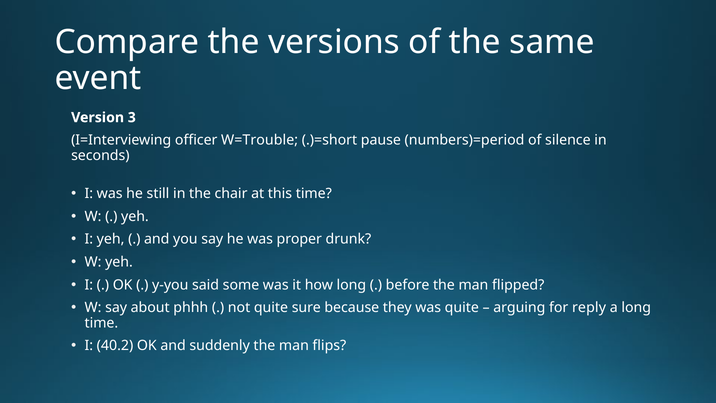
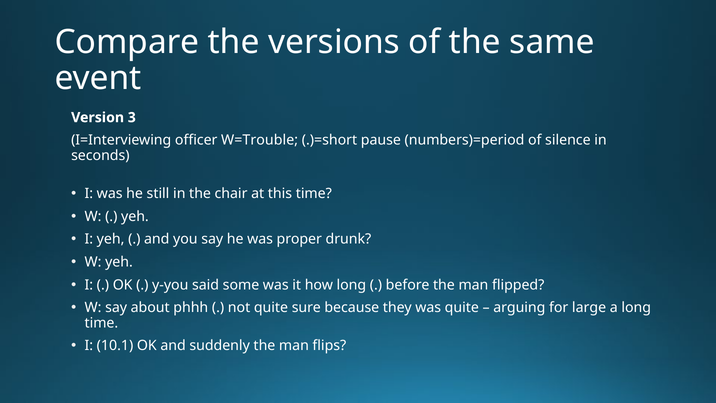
reply: reply -> large
40.2: 40.2 -> 10.1
